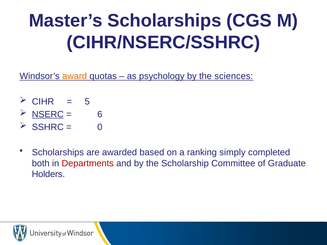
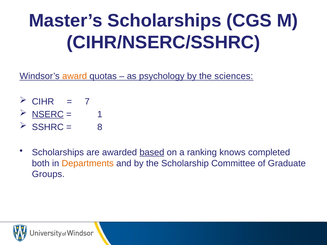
5: 5 -> 7
6: 6 -> 1
0: 0 -> 8
based underline: none -> present
simply: simply -> knows
Departments colour: red -> orange
Holders: Holders -> Groups
